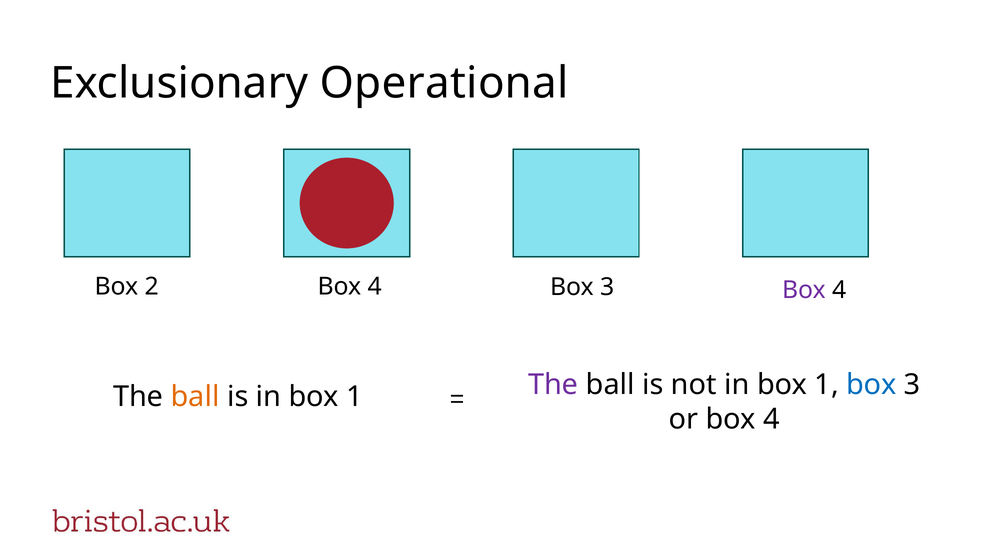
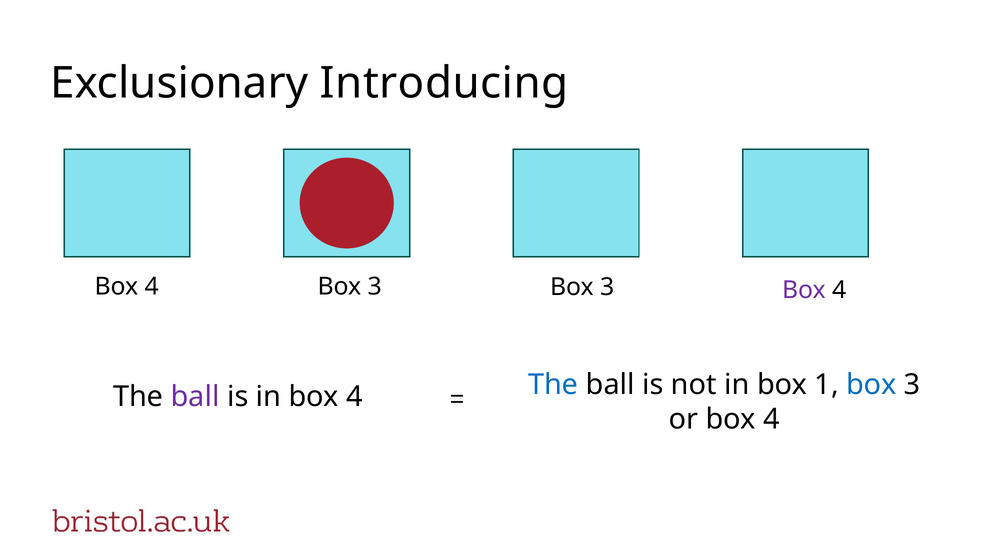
Operational: Operational -> Introducing
2 at (152, 287): 2 -> 4
4 at (375, 287): 4 -> 3
ball at (195, 397) colour: orange -> purple
is in box 1: 1 -> 4
The at (553, 385) colour: purple -> blue
